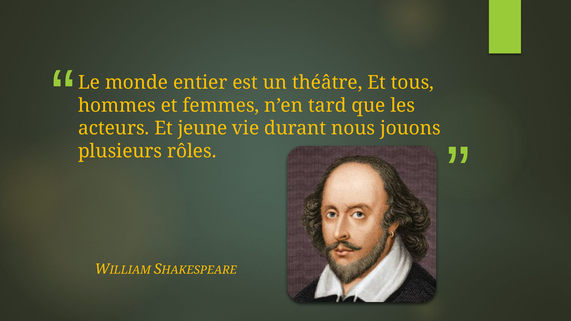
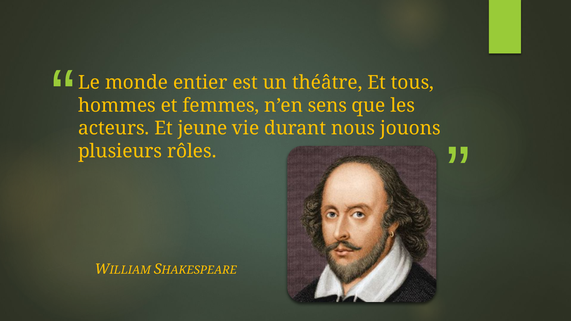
tard: tard -> sens
